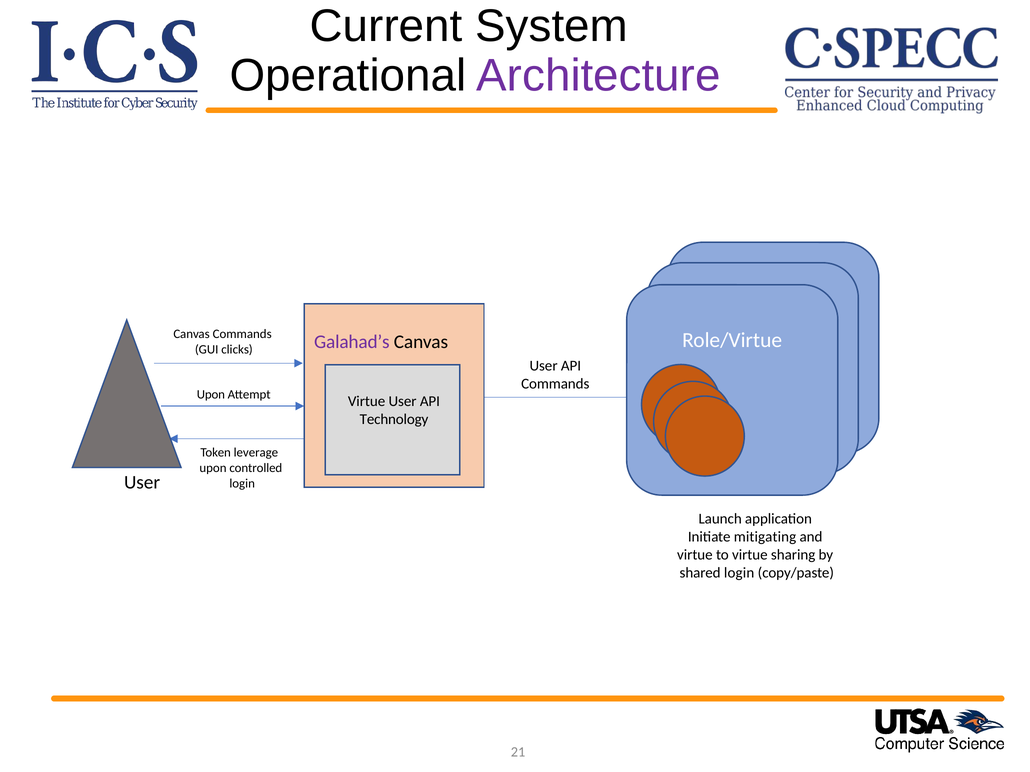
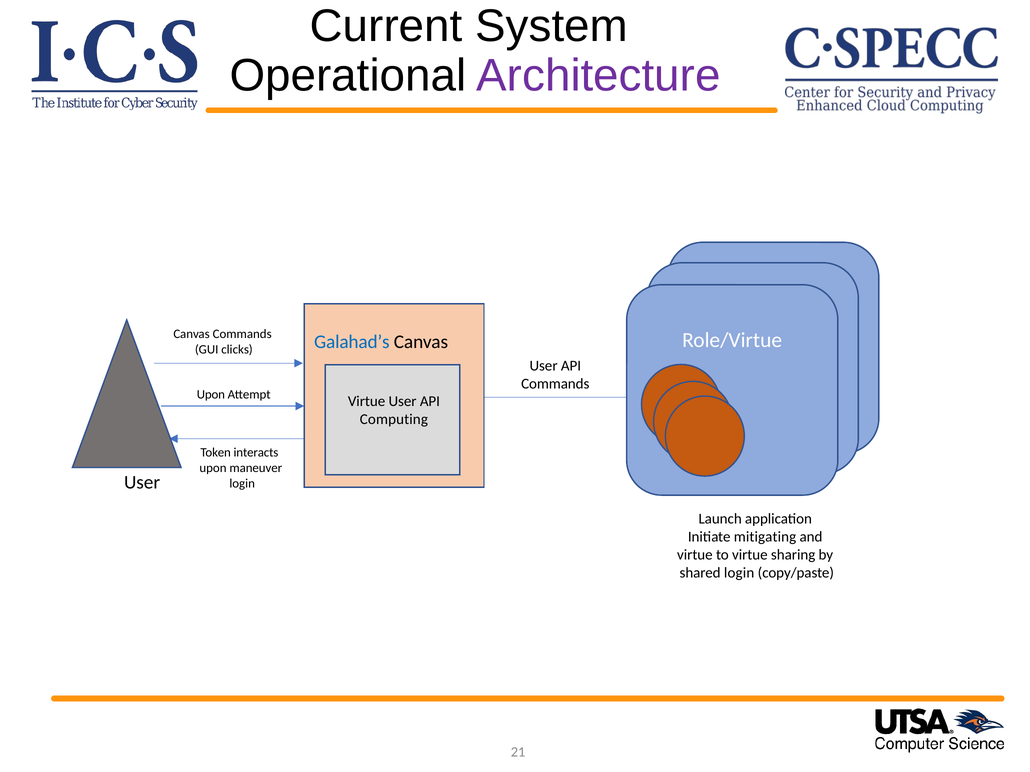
Galahad’s at (352, 342) colour: purple -> blue
Technology: Technology -> Computing
leverage: leverage -> interacts
controlled: controlled -> maneuver
